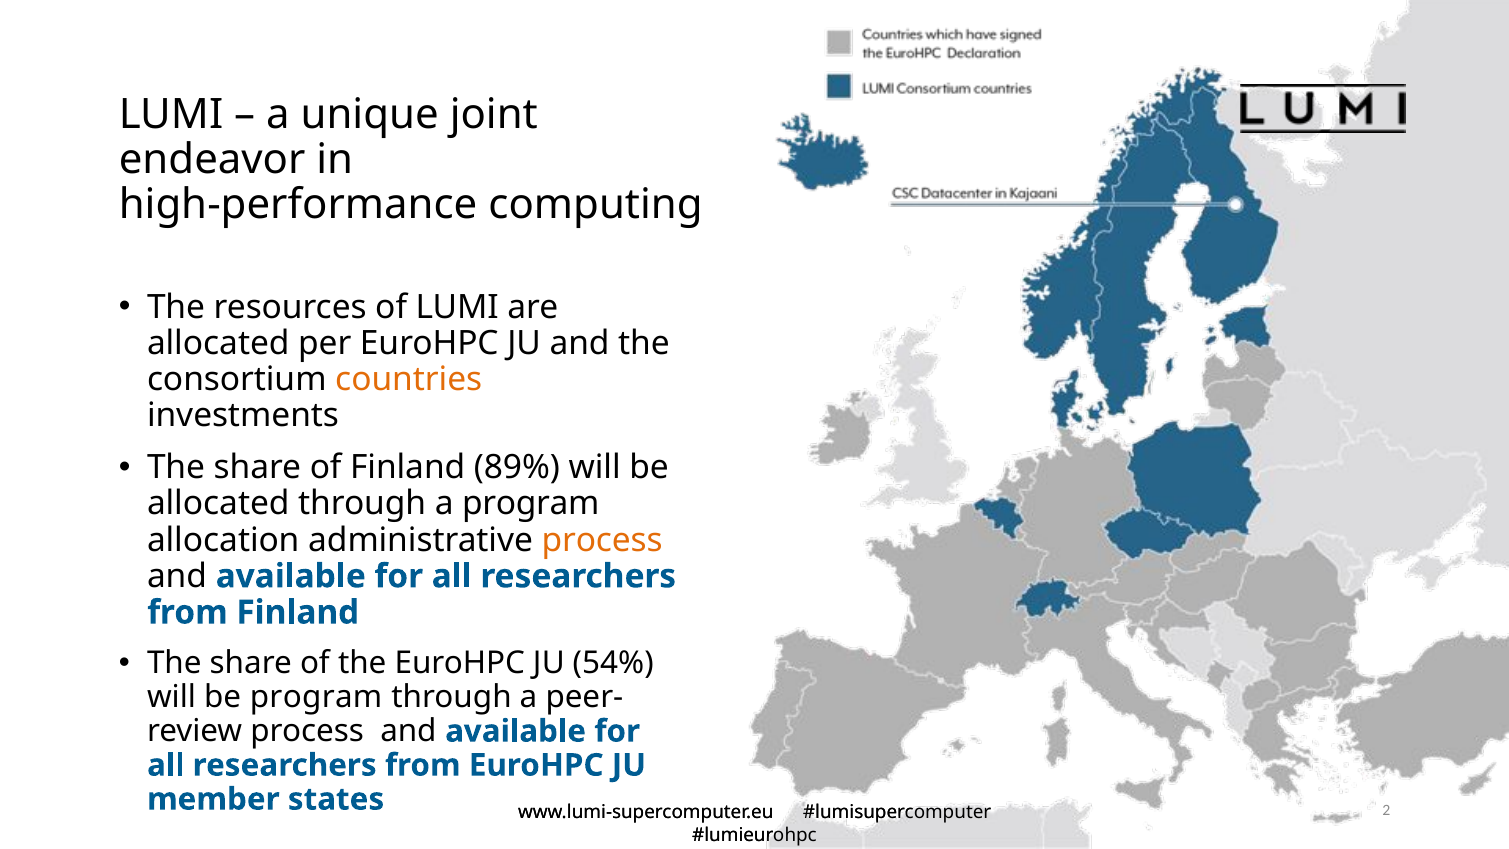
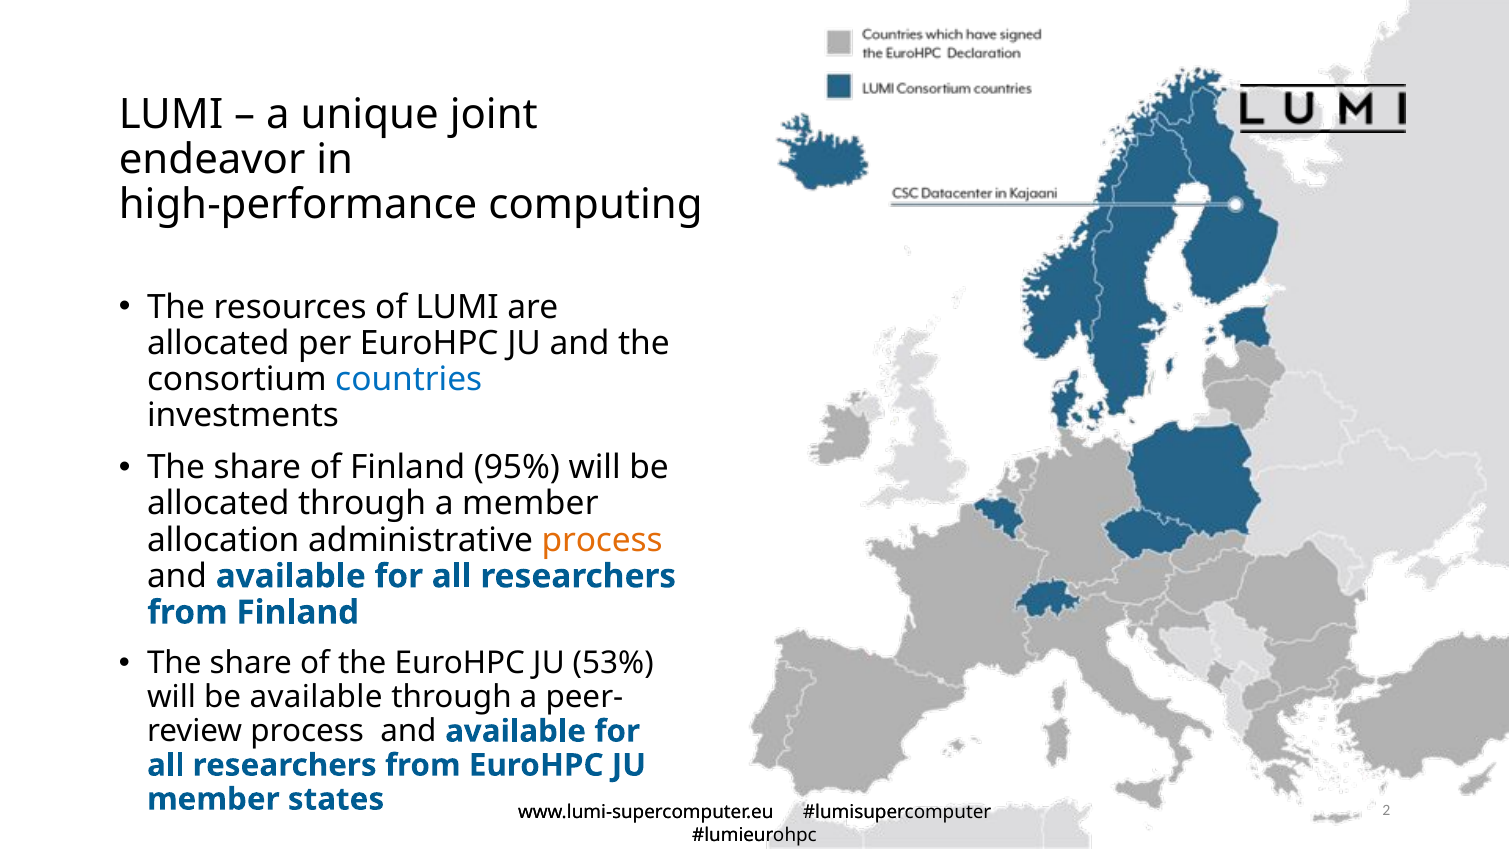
countries colour: orange -> blue
89%: 89% -> 95%
a program: program -> member
54%: 54% -> 53%
be program: program -> available
